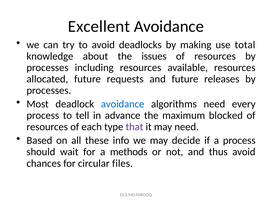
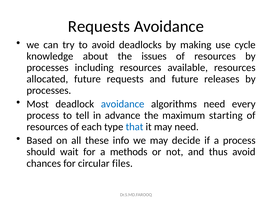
Excellent at (99, 26): Excellent -> Requests
total: total -> cycle
blocked: blocked -> starting
that colour: purple -> blue
